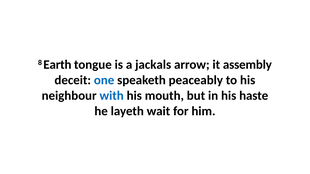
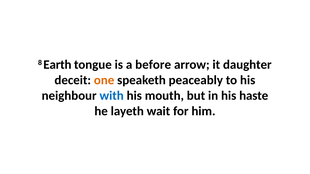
jackals: jackals -> before
assembly: assembly -> daughter
one colour: blue -> orange
